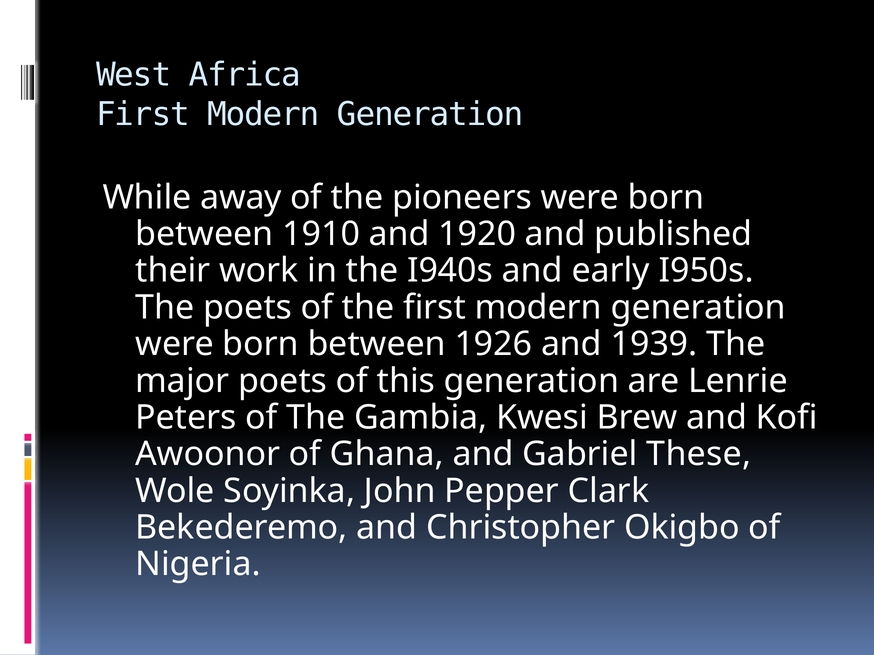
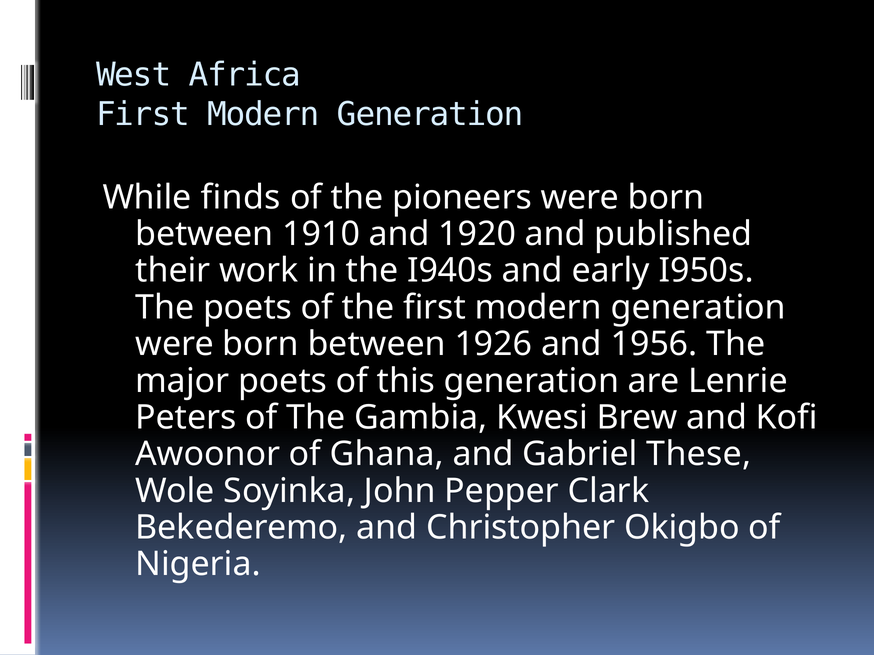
away: away -> finds
1939: 1939 -> 1956
